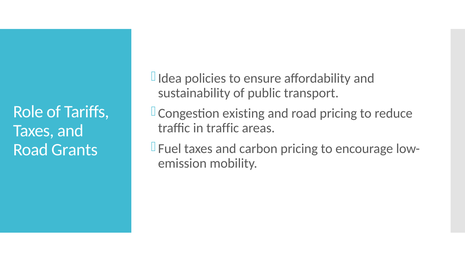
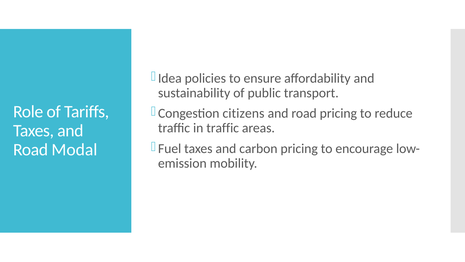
existing: existing -> citizens
Grants: Grants -> Modal
